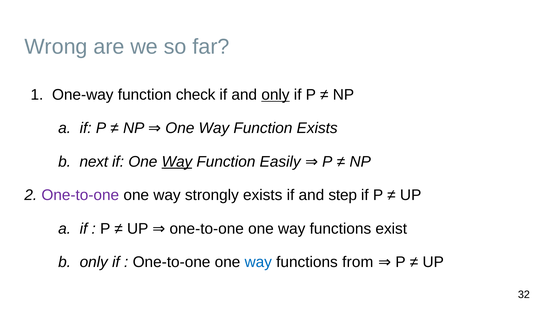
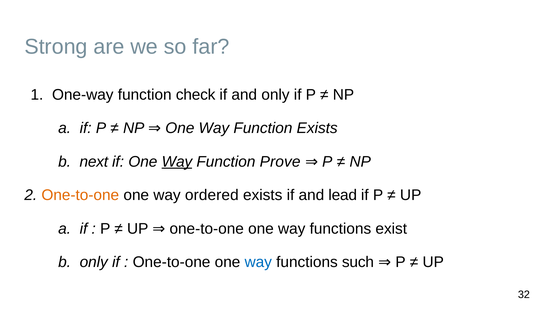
Wrong: Wrong -> Strong
only at (275, 95) underline: present -> none
Easily: Easily -> Prove
One-to-one at (80, 195) colour: purple -> orange
strongly: strongly -> ordered
step: step -> lead
from: from -> such
